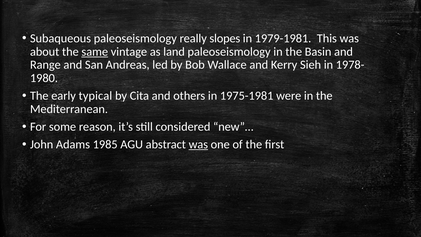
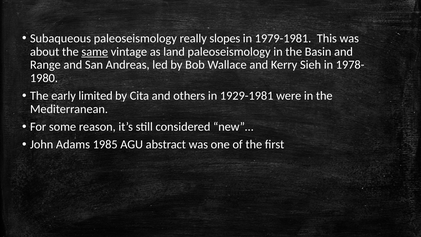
typical: typical -> limited
1975-1981: 1975-1981 -> 1929-1981
was at (198, 144) underline: present -> none
